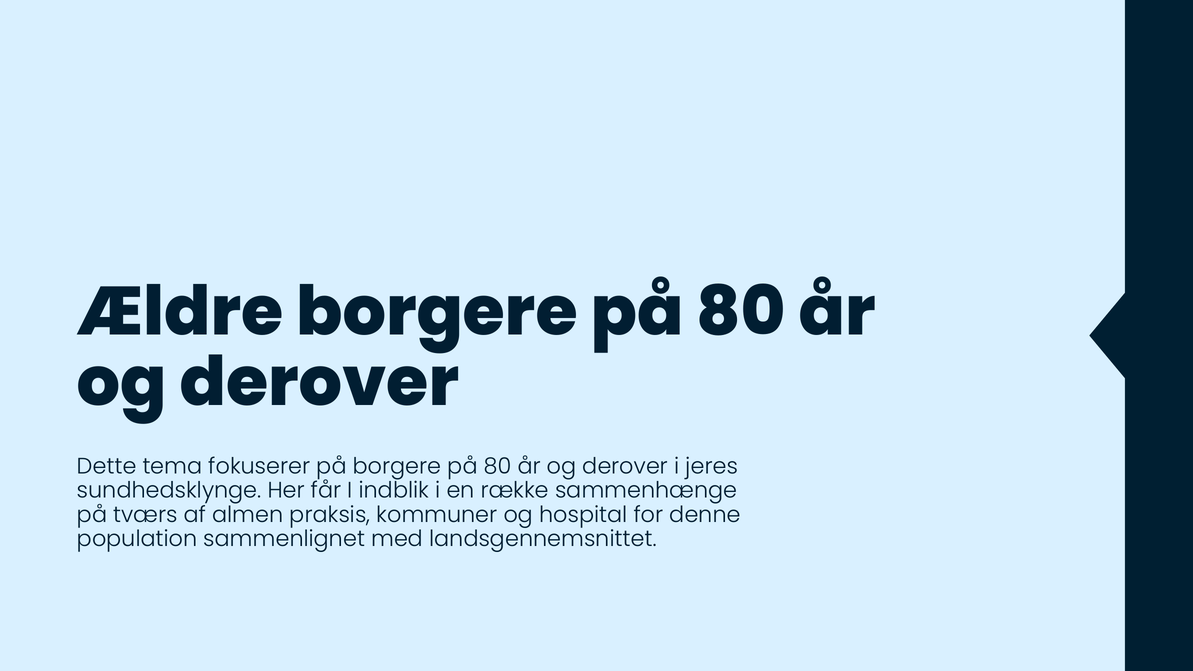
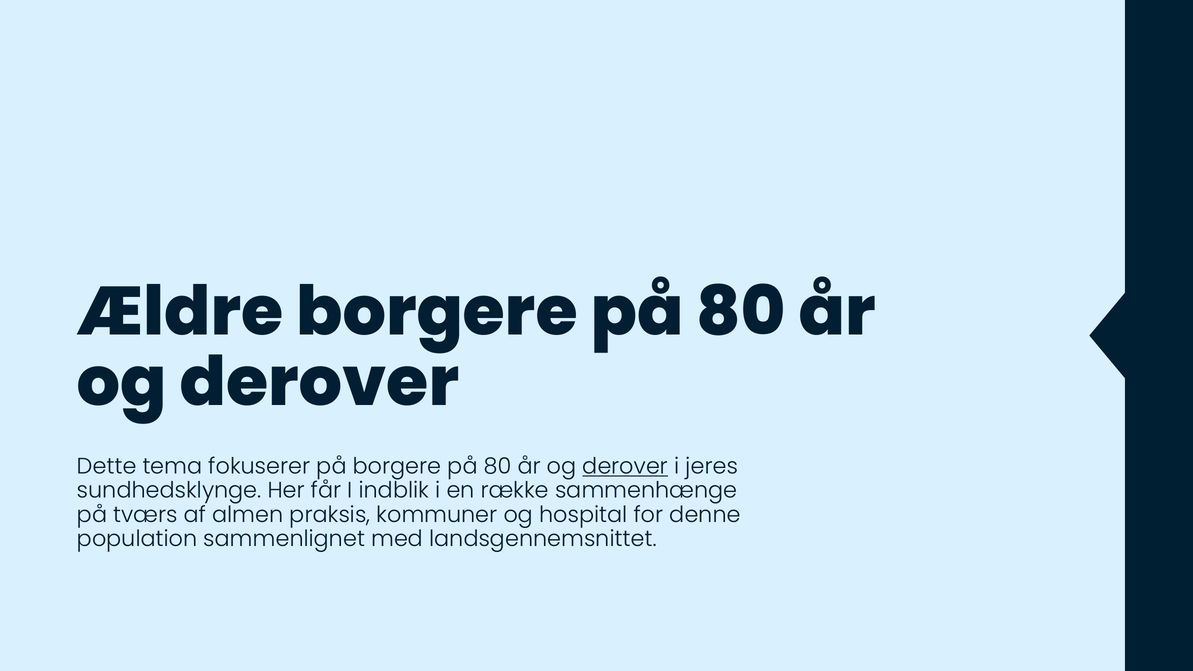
derover at (625, 466) underline: none -> present
